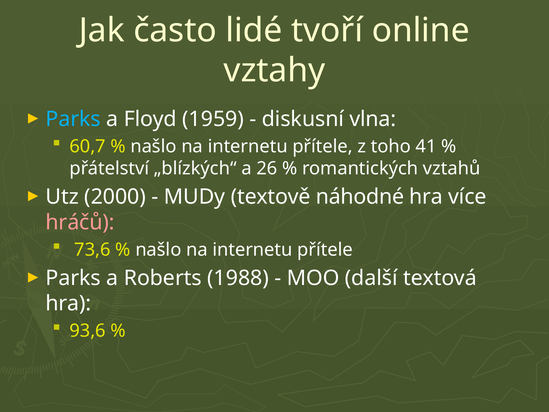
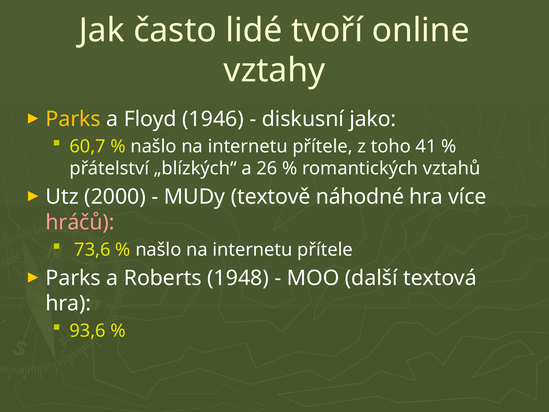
Parks at (73, 119) colour: light blue -> yellow
1959: 1959 -> 1946
vlna: vlna -> jako
1988: 1988 -> 1948
